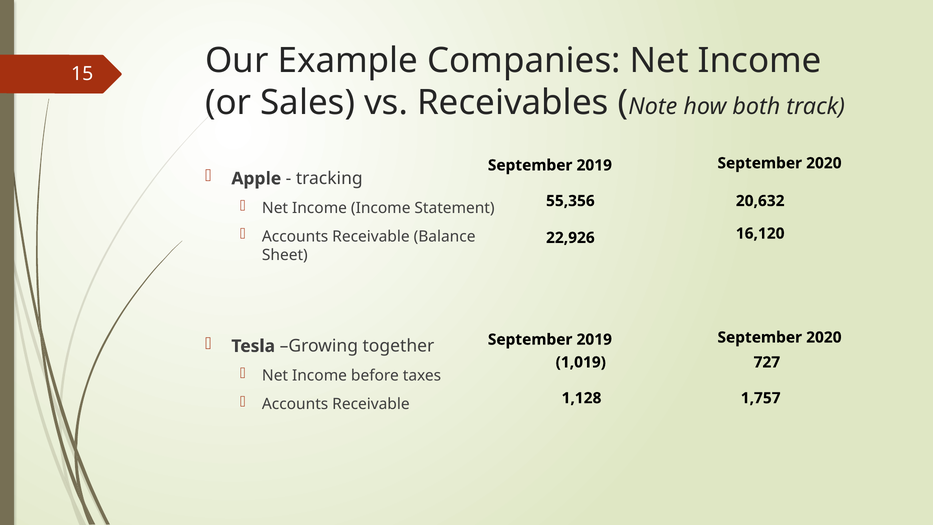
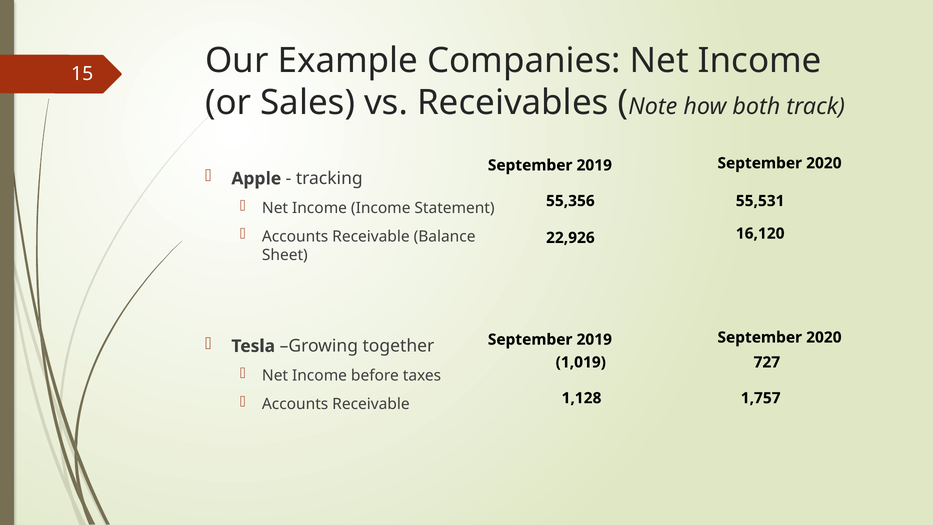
20,632: 20,632 -> 55,531
